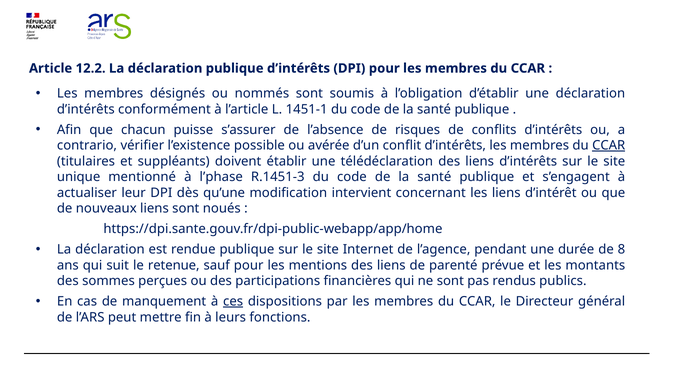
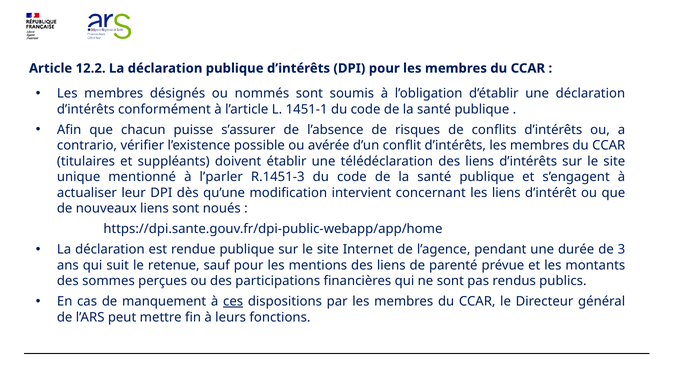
CCAR at (609, 146) underline: present -> none
l’phase: l’phase -> l’parler
8: 8 -> 3
